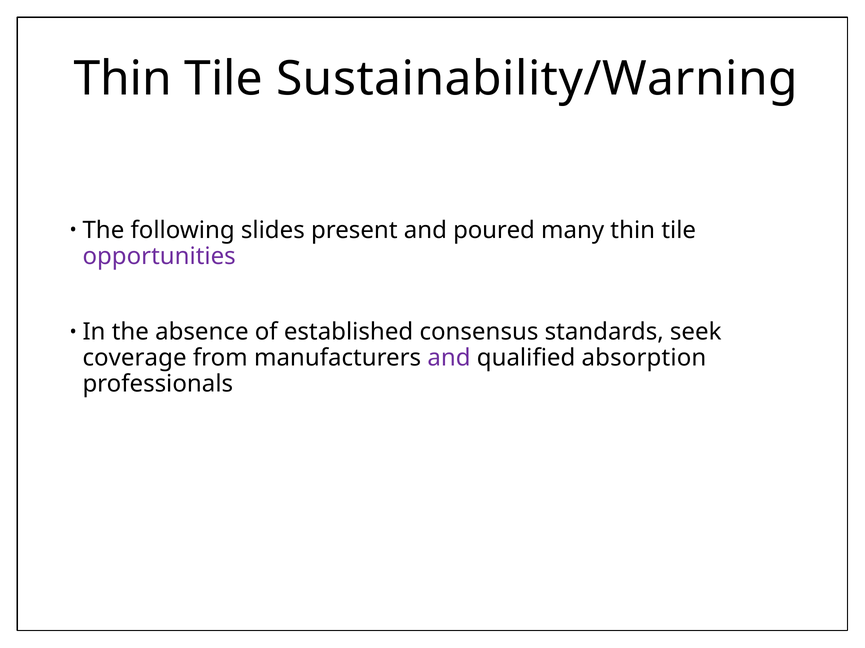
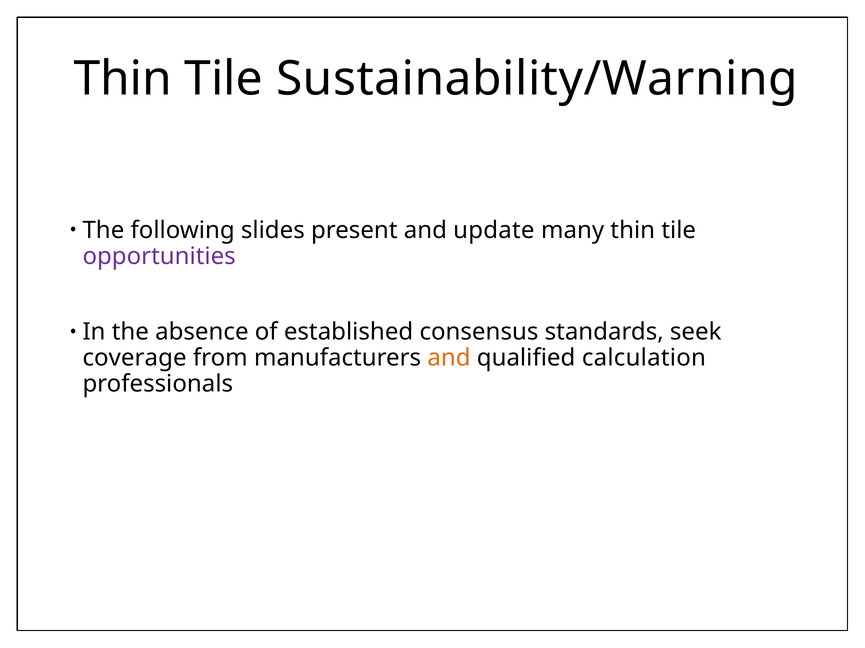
poured: poured -> update
and at (449, 358) colour: purple -> orange
absorption: absorption -> calculation
